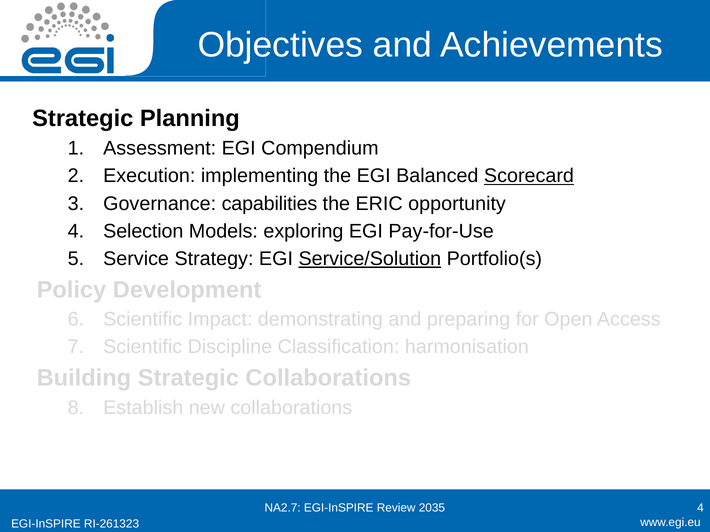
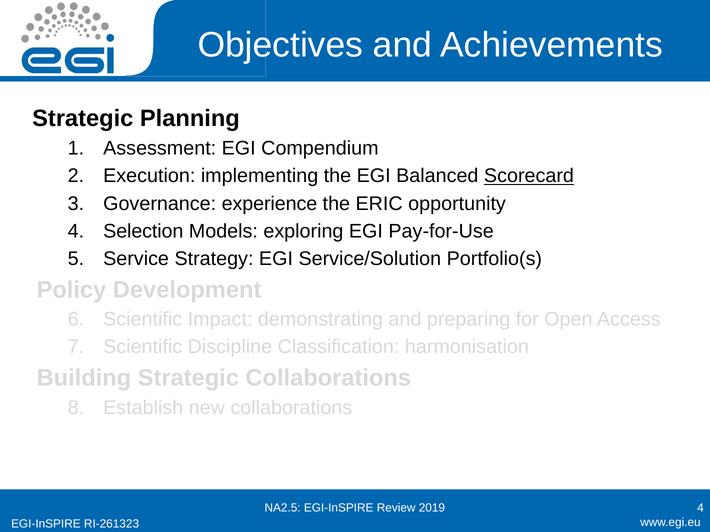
capabilities: capabilities -> experience
Service/Solution underline: present -> none
NA2.7: NA2.7 -> NA2.5
2035: 2035 -> 2019
